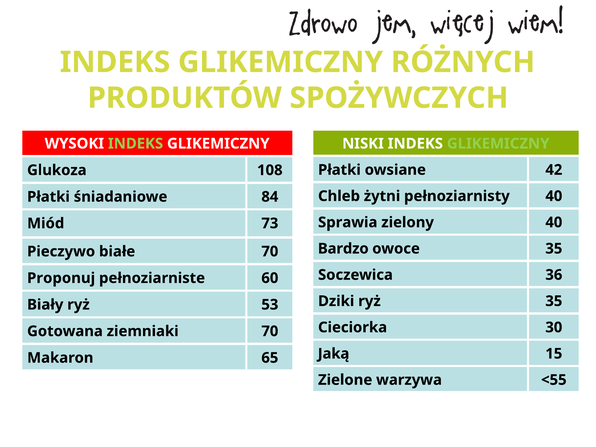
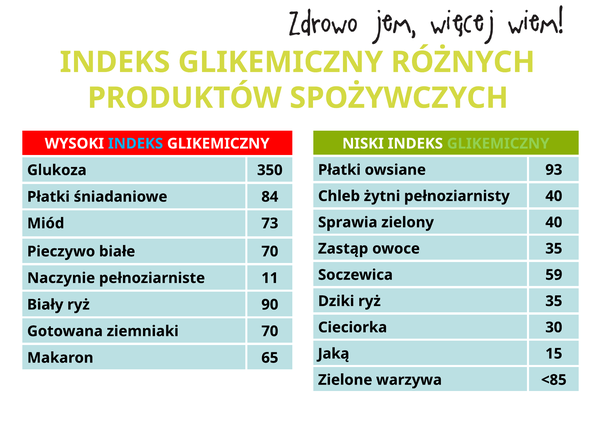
INDEKS at (136, 144) colour: light green -> light blue
42: 42 -> 93
108: 108 -> 350
Bardzo: Bardzo -> Zastąp
36: 36 -> 59
Proponuj: Proponuj -> Naczynie
60: 60 -> 11
53: 53 -> 90
<55: <55 -> <85
